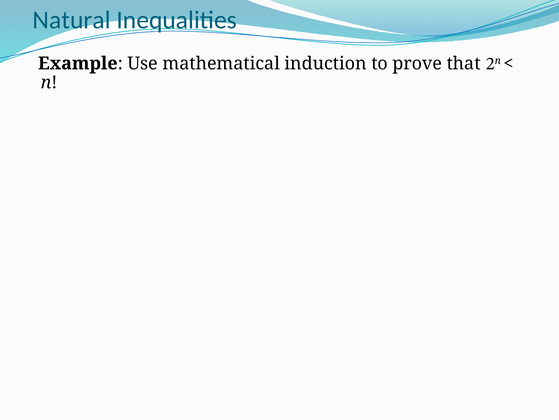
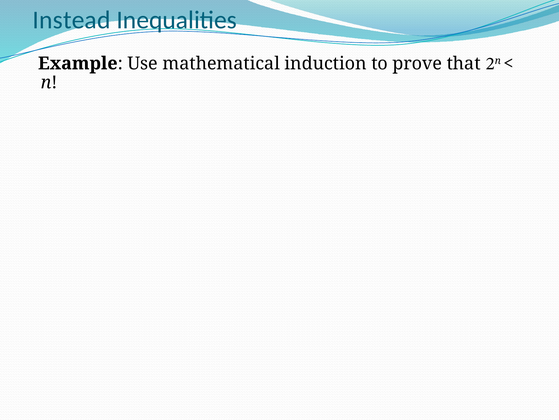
Natural: Natural -> Instead
